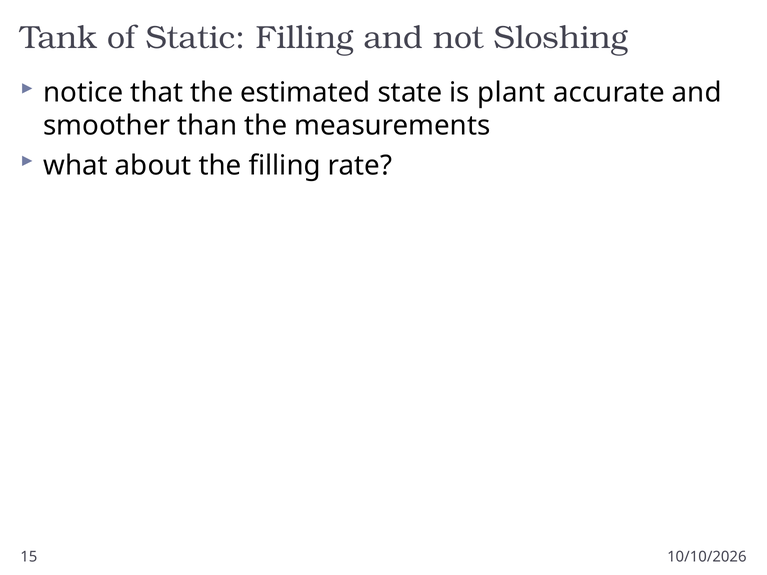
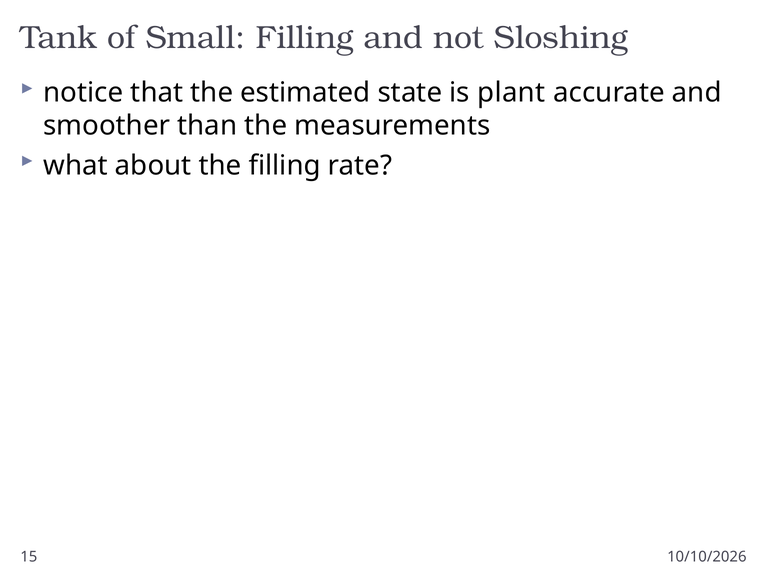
Static: Static -> Small
